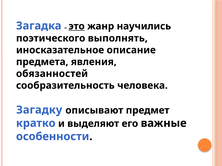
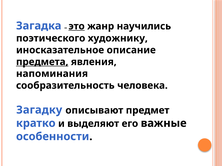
выполнять: выполнять -> художнику
предмета underline: none -> present
обязанностей: обязанностей -> напоминания
